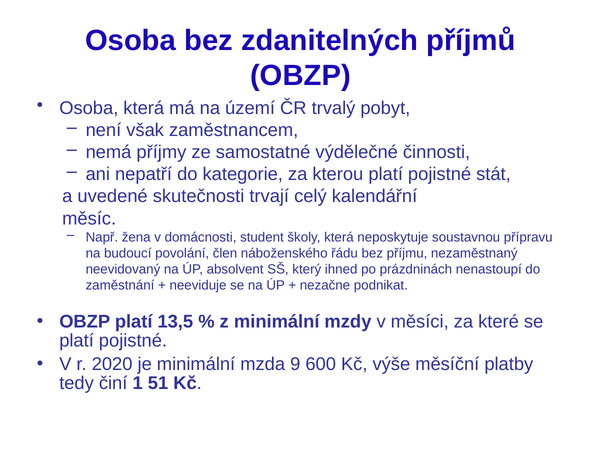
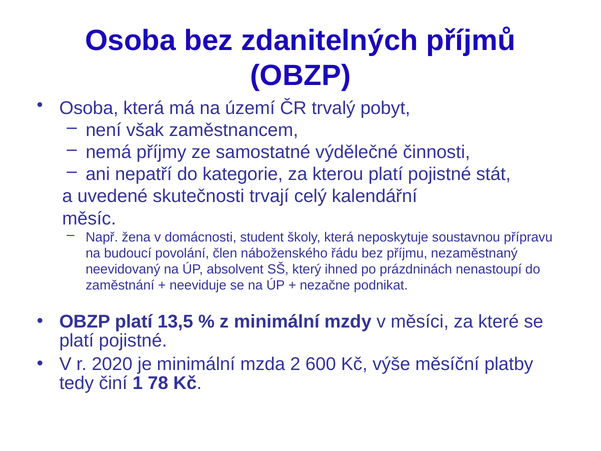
9: 9 -> 2
51: 51 -> 78
